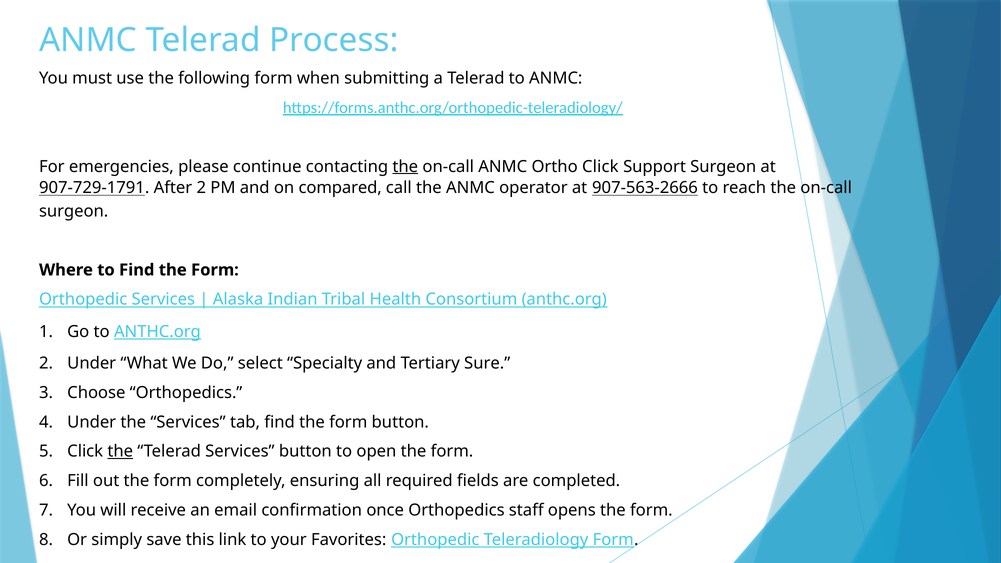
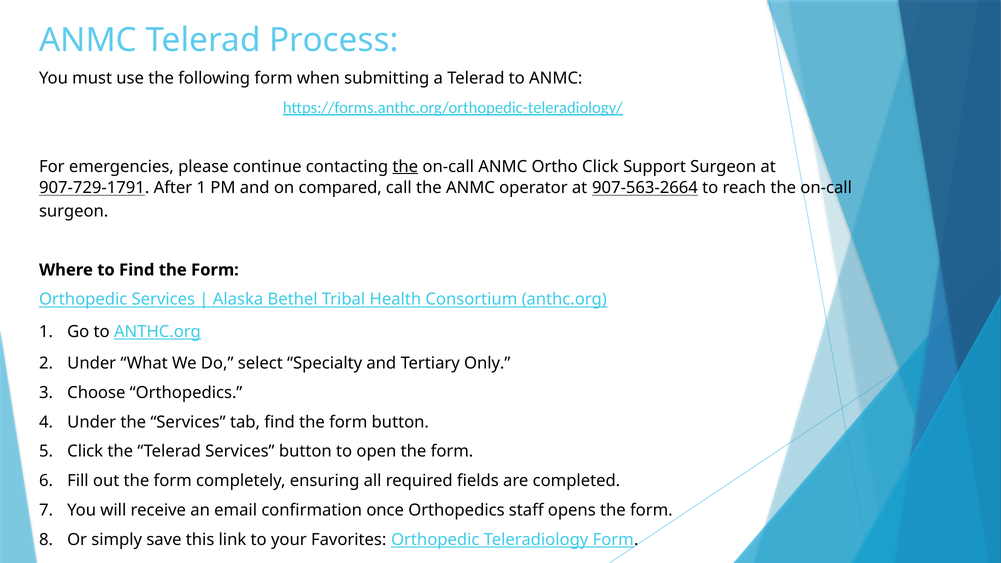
After 2: 2 -> 1
907-563-2666: 907-563-2666 -> 907-563-2664
Indian: Indian -> Bethel
Sure: Sure -> Only
the at (120, 451) underline: present -> none
